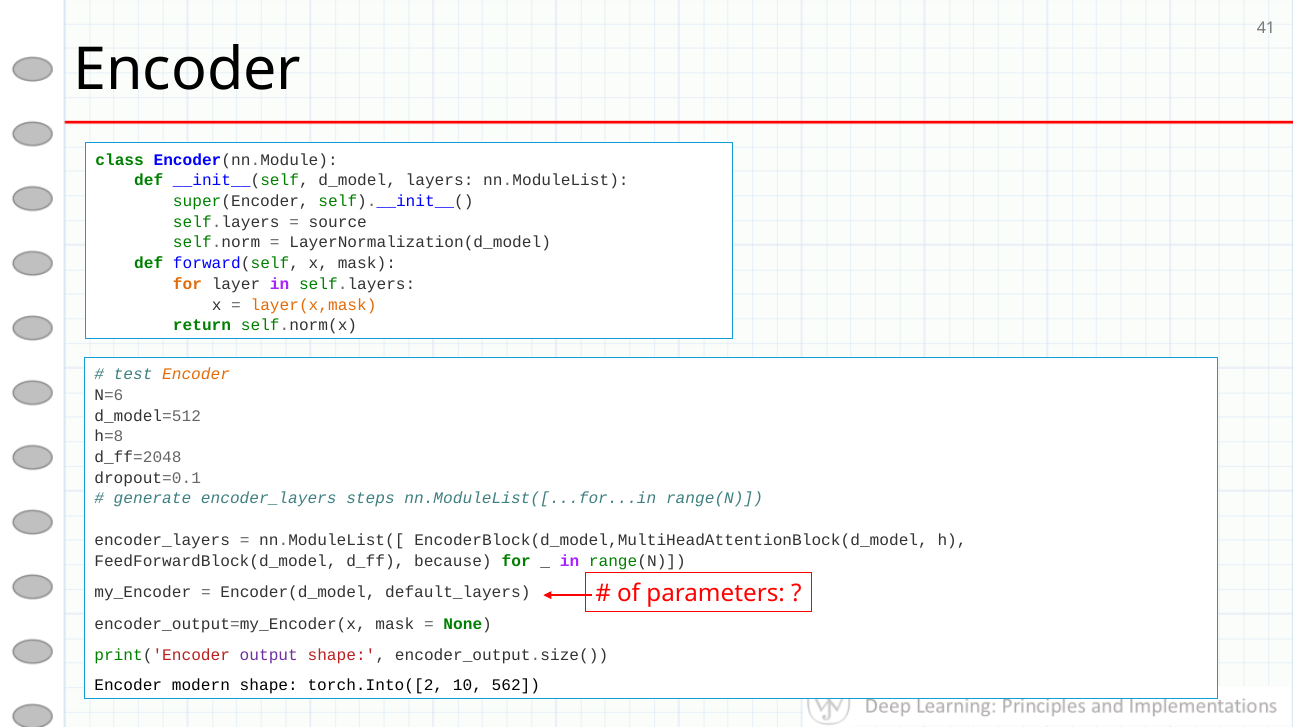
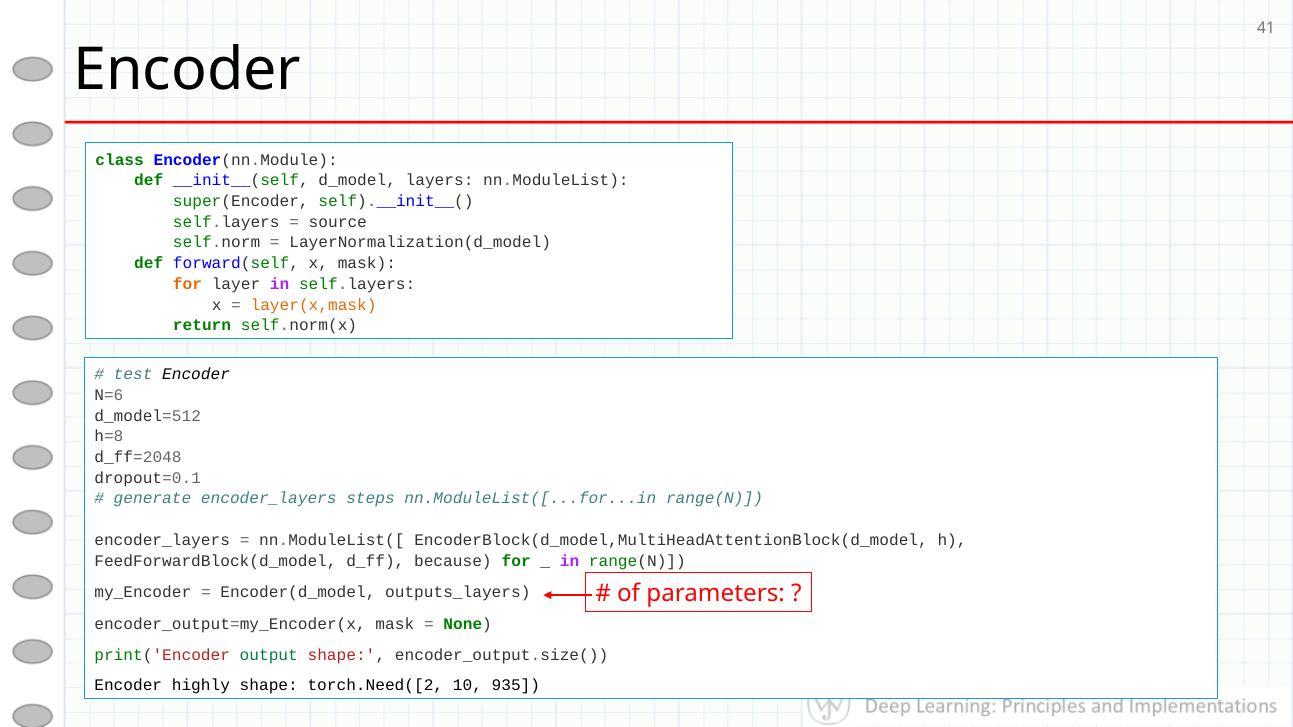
Encoder at (196, 374) colour: orange -> black
default_layers: default_layers -> outputs_layers
output colour: purple -> green
modern: modern -> highly
torch.Into([2: torch.Into([2 -> torch.Need([2
562: 562 -> 935
